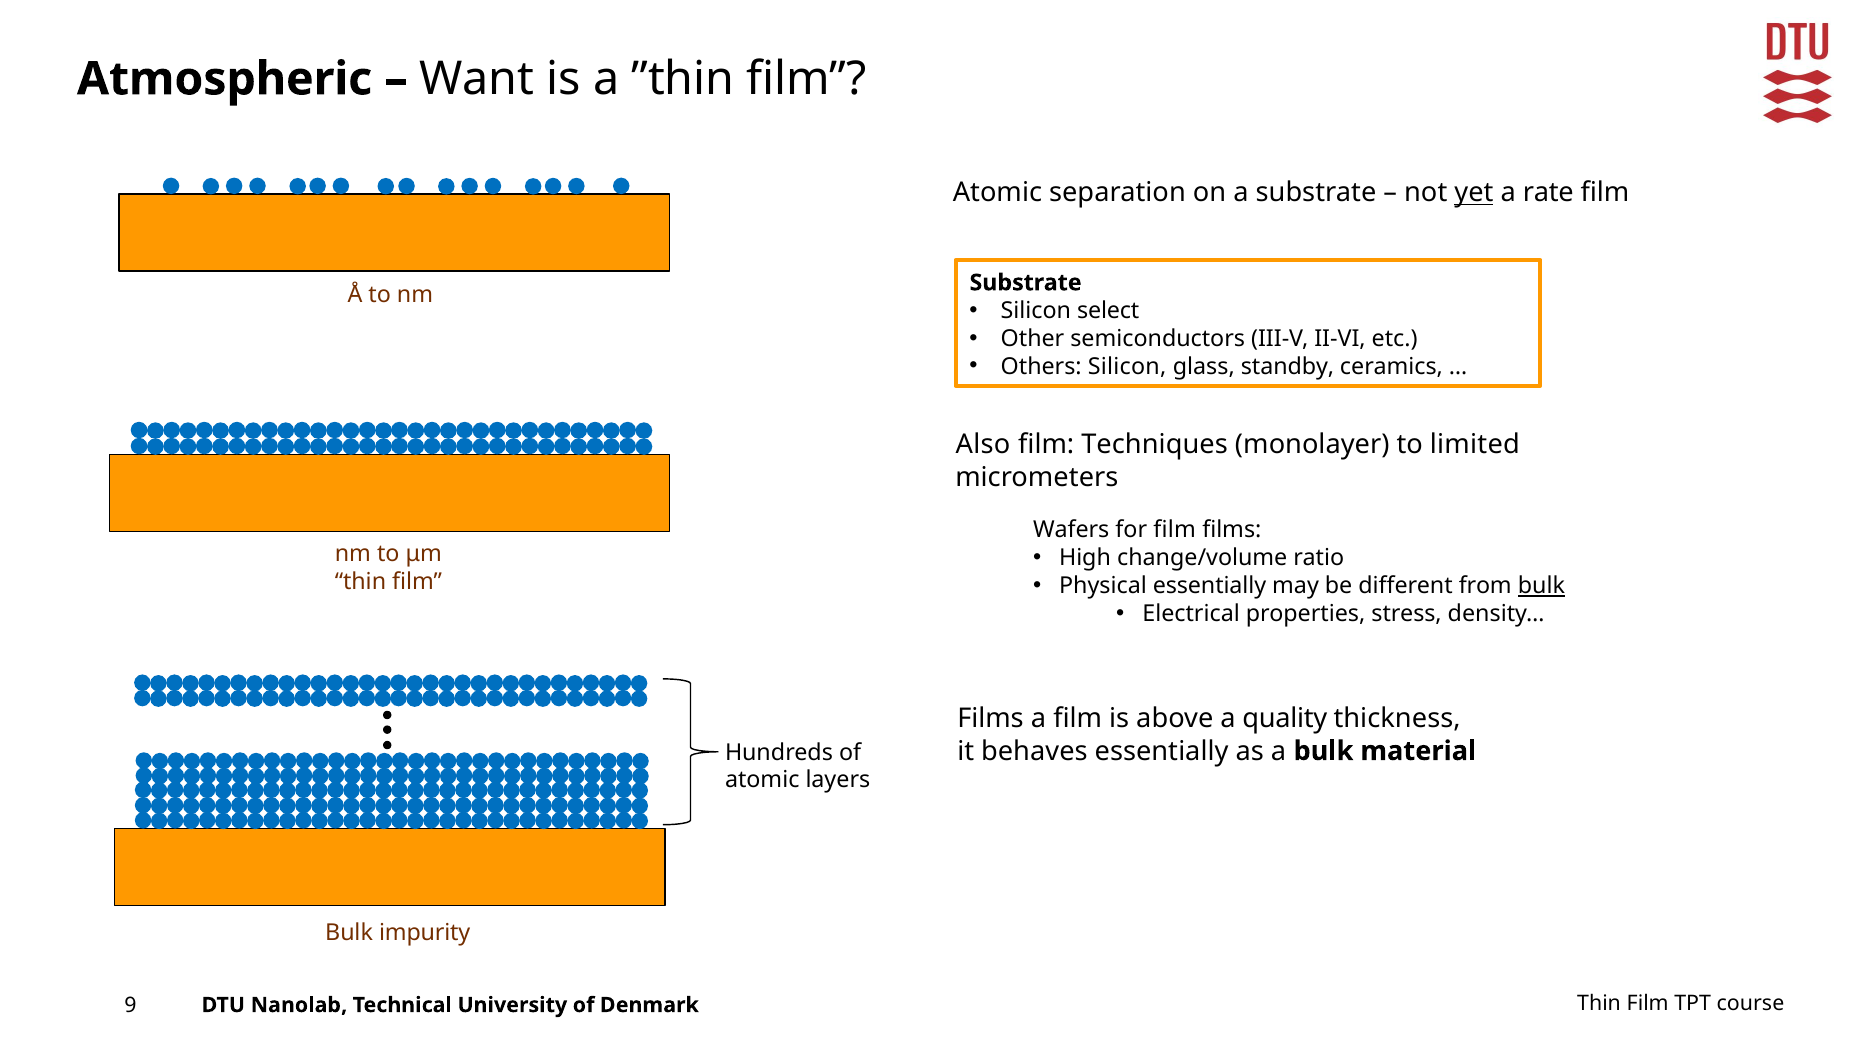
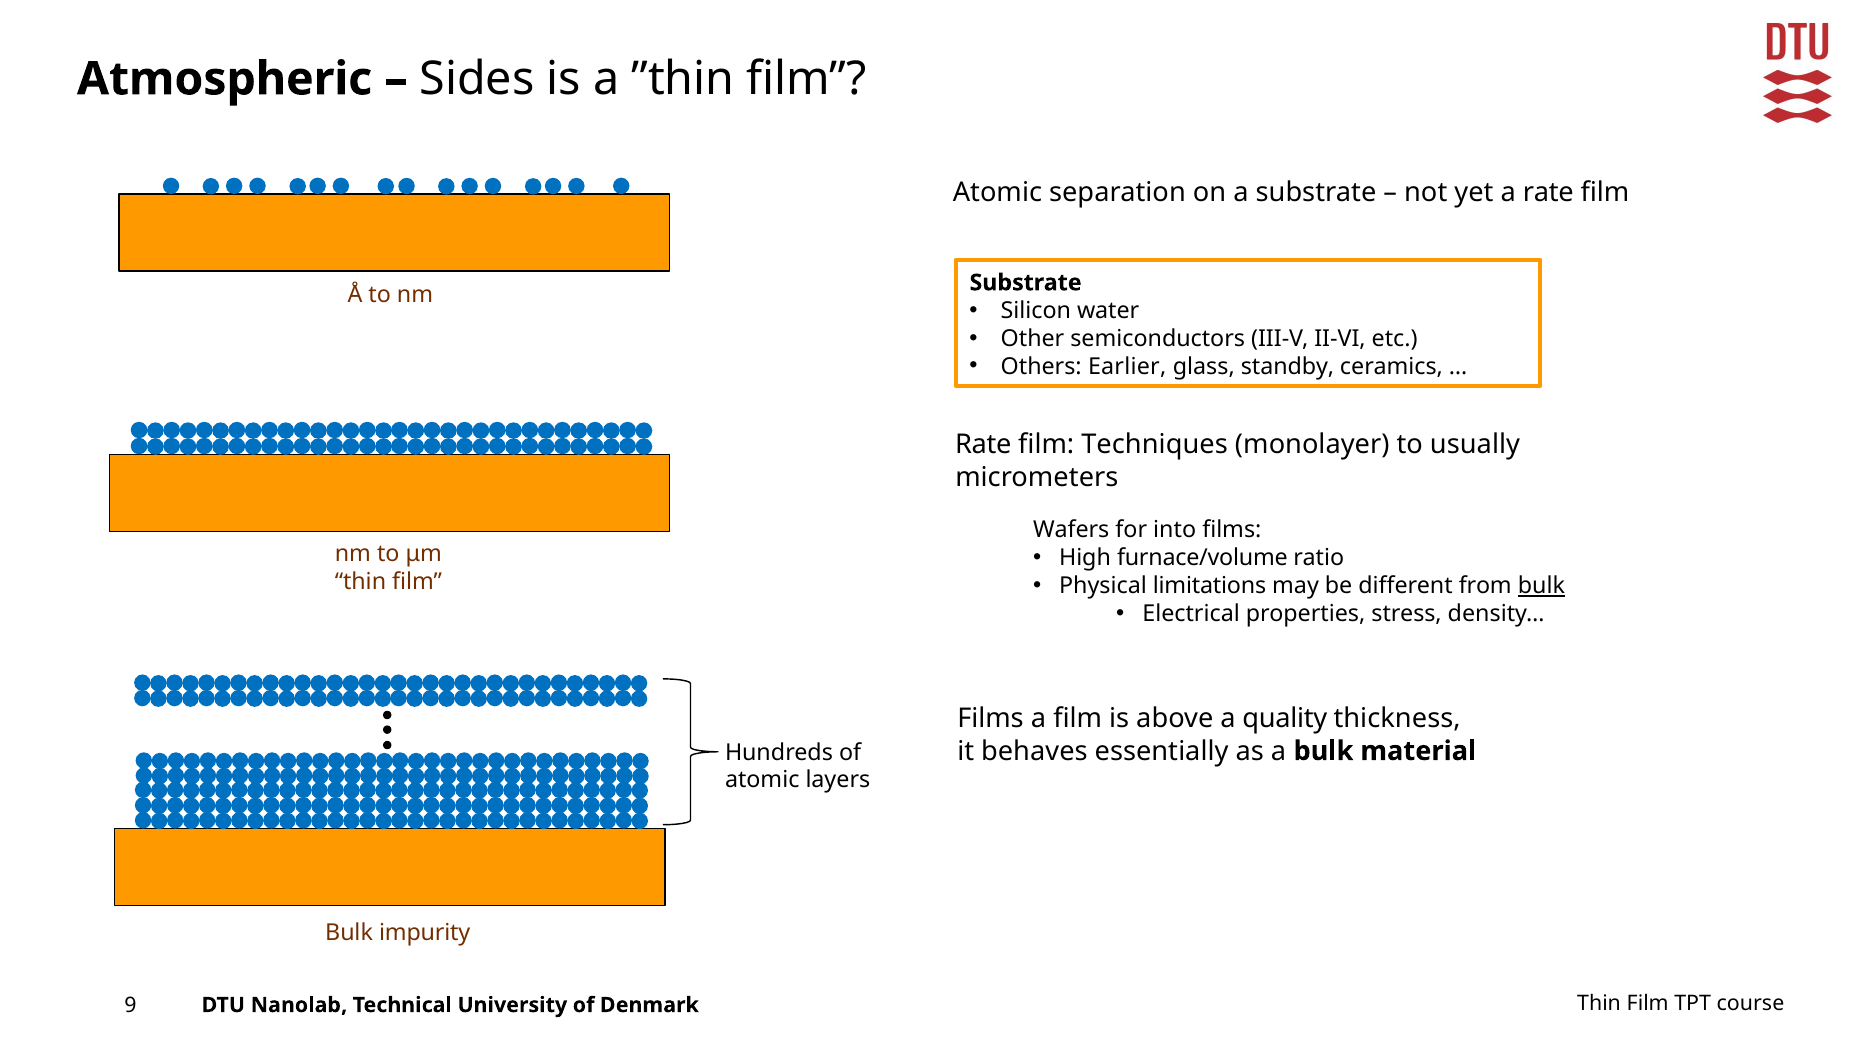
Want: Want -> Sides
yet underline: present -> none
select: select -> water
Others Silicon: Silicon -> Earlier
Also at (983, 444): Also -> Rate
limited: limited -> usually
for film: film -> into
change/volume: change/volume -> furnace/volume
Physical essentially: essentially -> limitations
